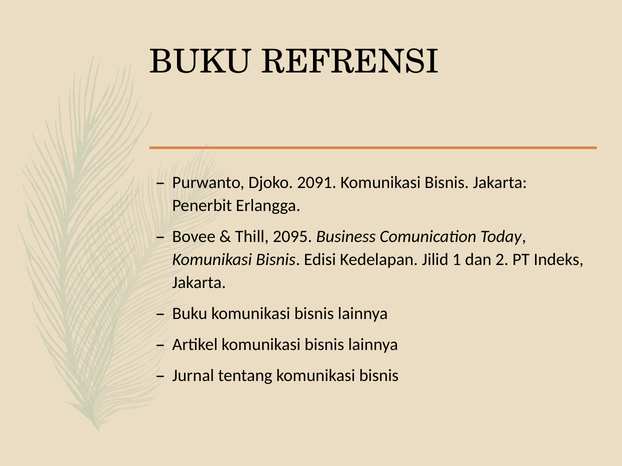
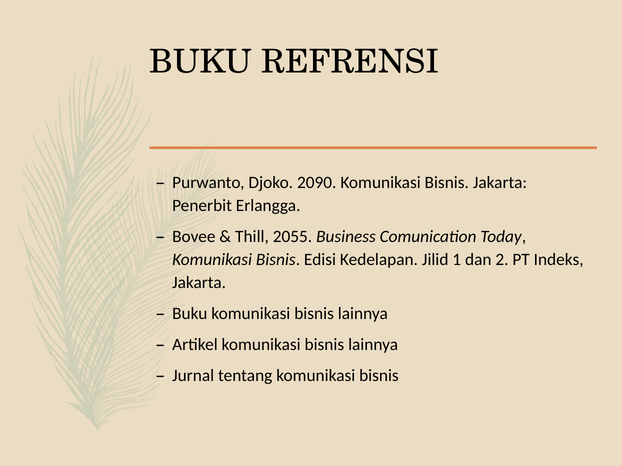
2091: 2091 -> 2090
2095: 2095 -> 2055
